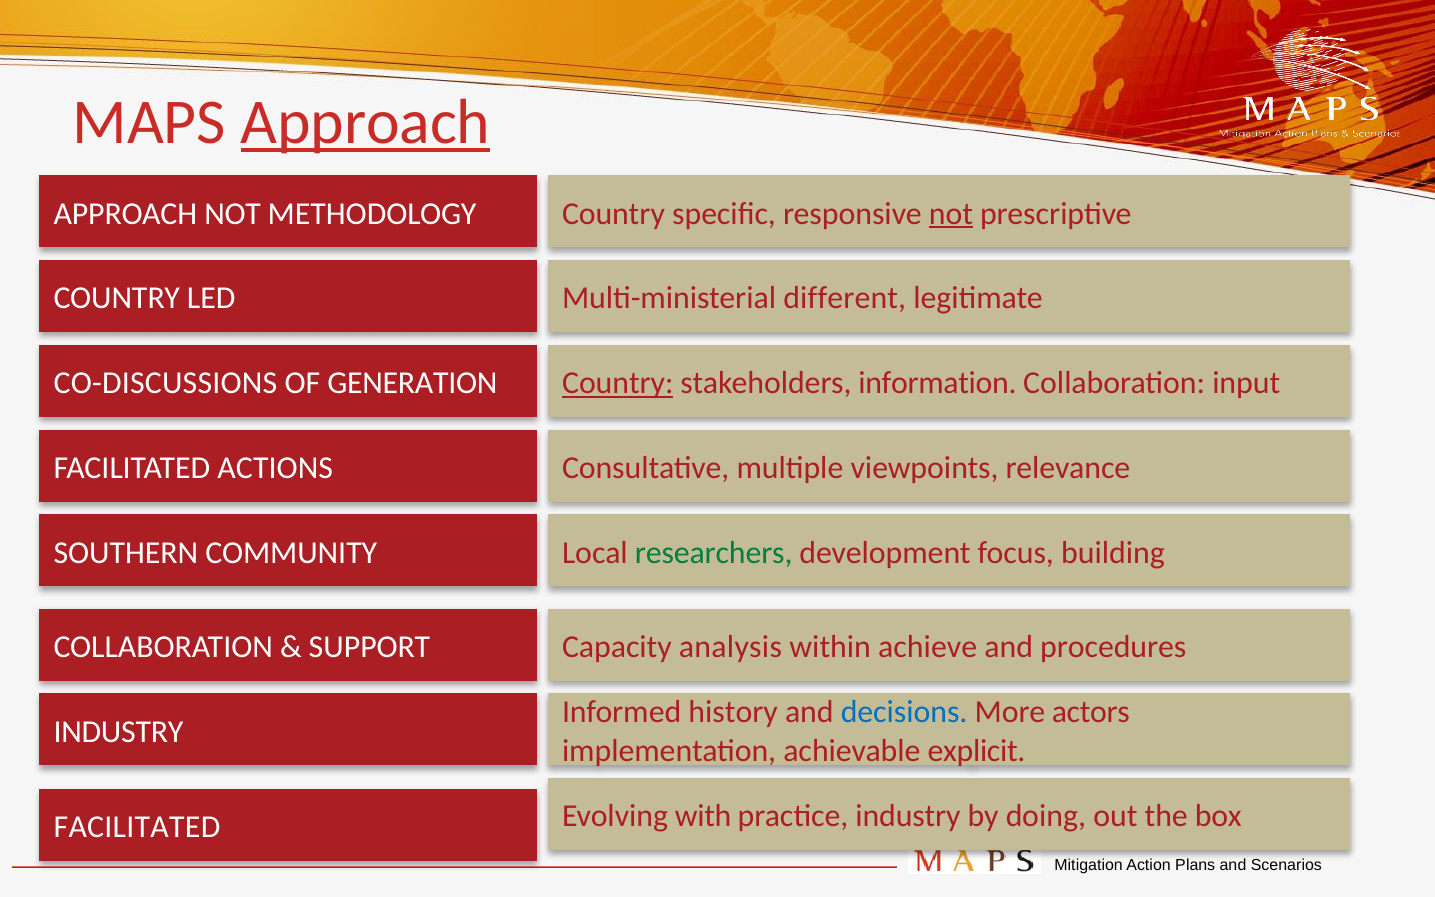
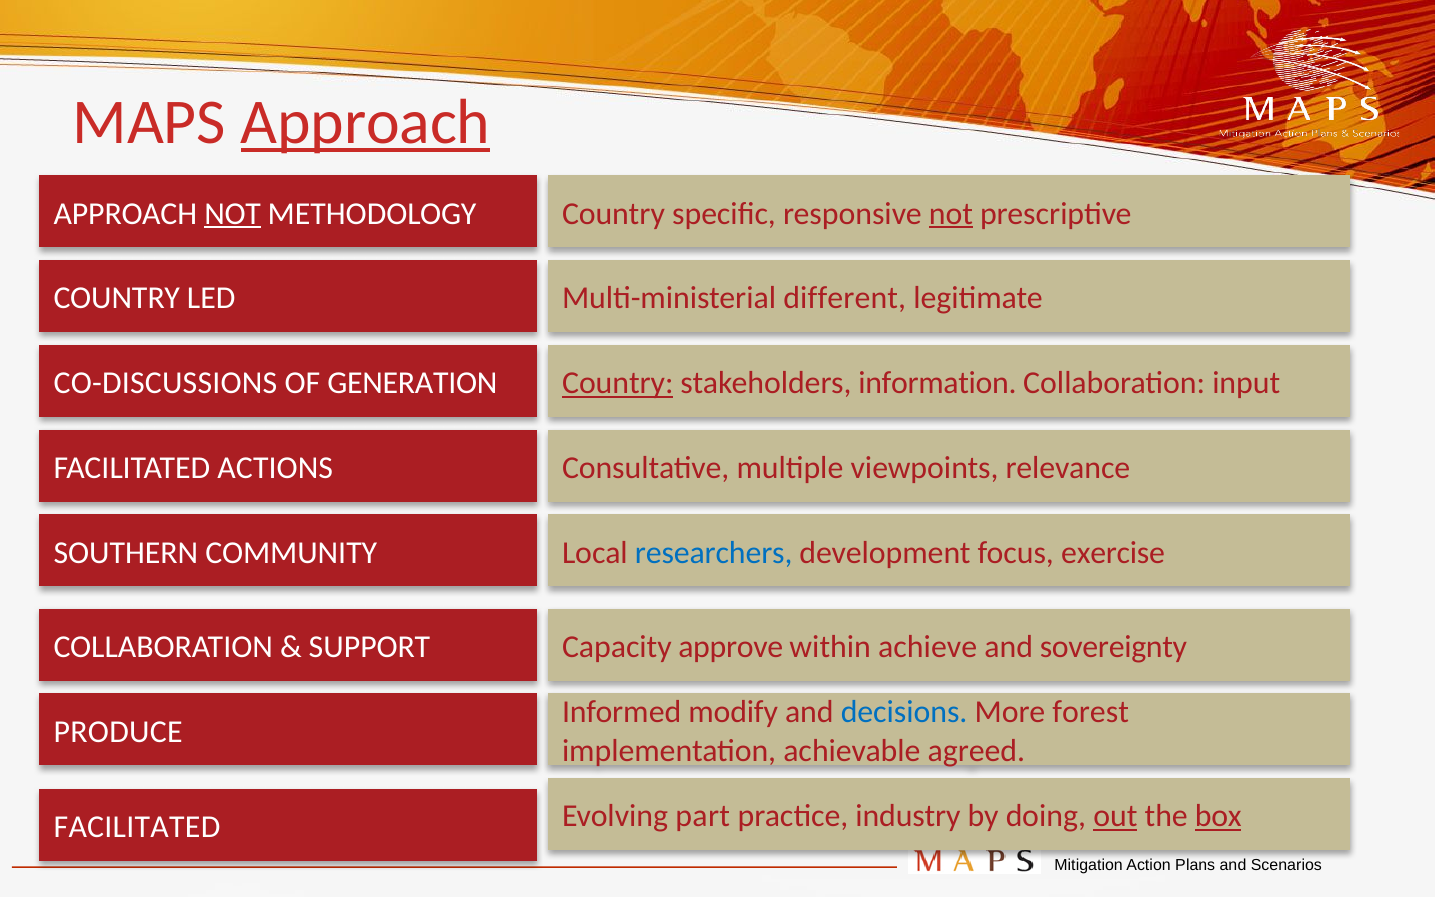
NOT at (233, 214) underline: none -> present
researchers colour: green -> blue
building: building -> exercise
analysis: analysis -> approve
procedures: procedures -> sovereignty
history: history -> modify
actors: actors -> forest
INDUSTRY at (118, 731): INDUSTRY -> PRODUCE
explicit: explicit -> agreed
with: with -> part
out underline: none -> present
box underline: none -> present
